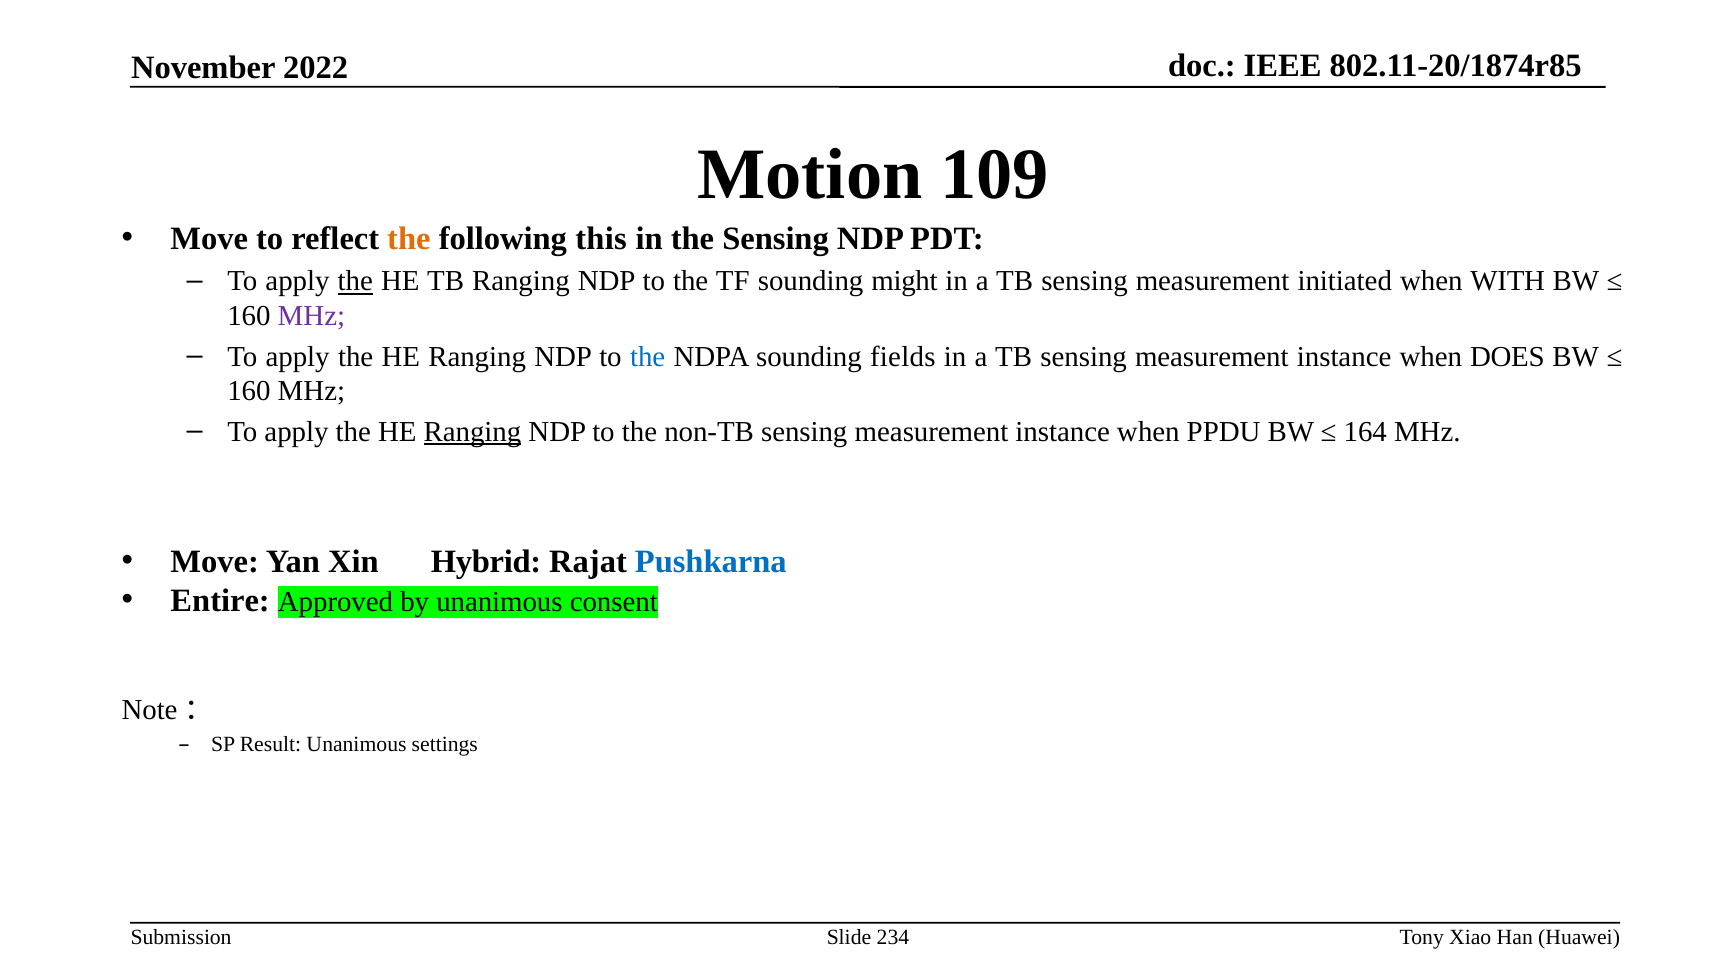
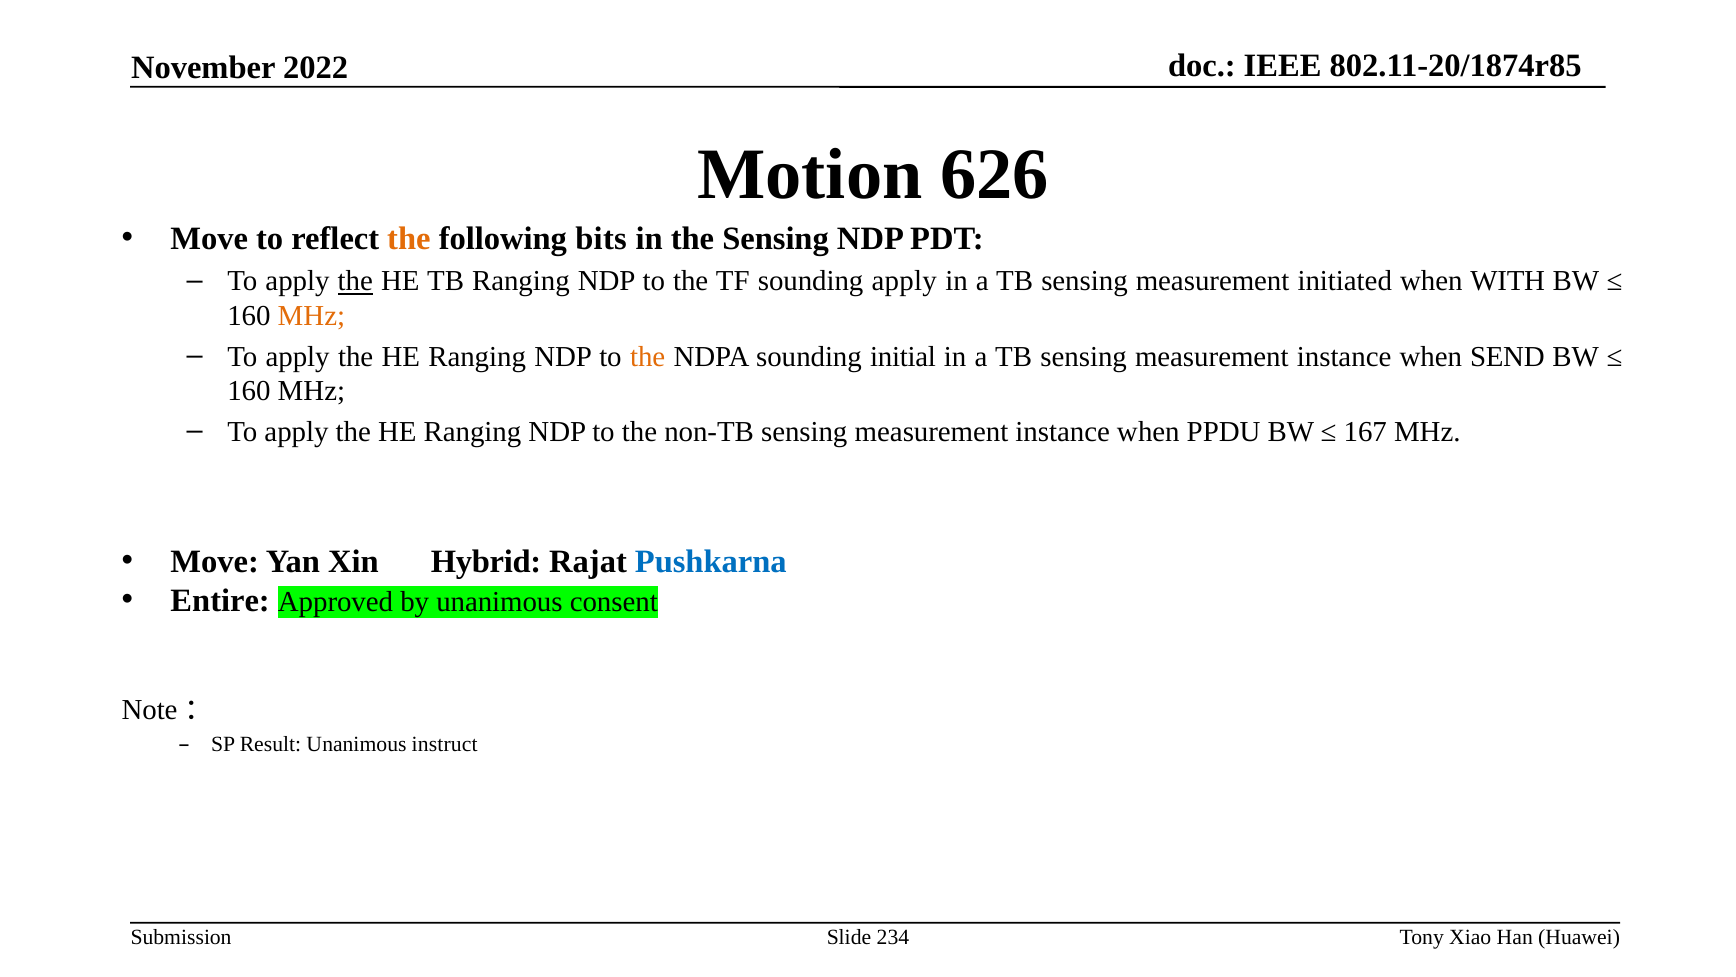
109: 109 -> 626
this: this -> bits
sounding might: might -> apply
MHz at (311, 316) colour: purple -> orange
the at (648, 356) colour: blue -> orange
fields: fields -> initial
DOES: DOES -> SEND
Ranging at (473, 432) underline: present -> none
164: 164 -> 167
settings: settings -> instruct
